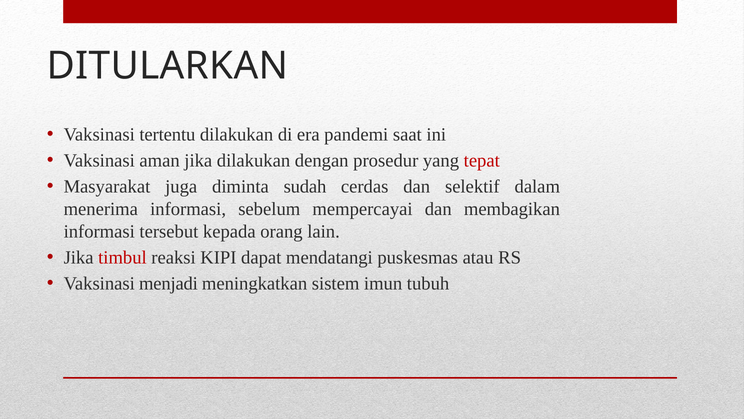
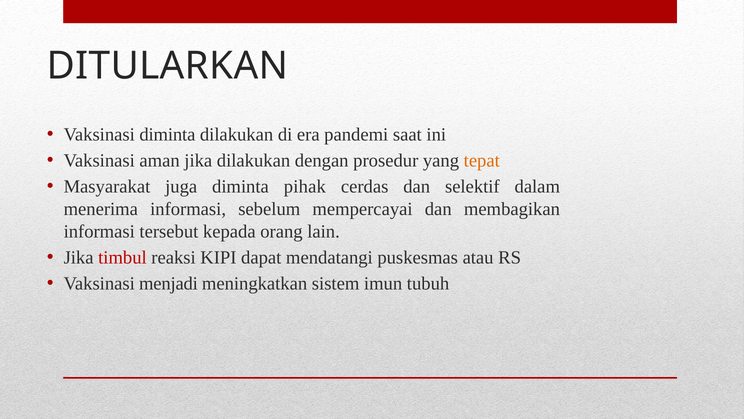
Vaksinasi tertentu: tertentu -> diminta
tepat colour: red -> orange
sudah: sudah -> pihak
